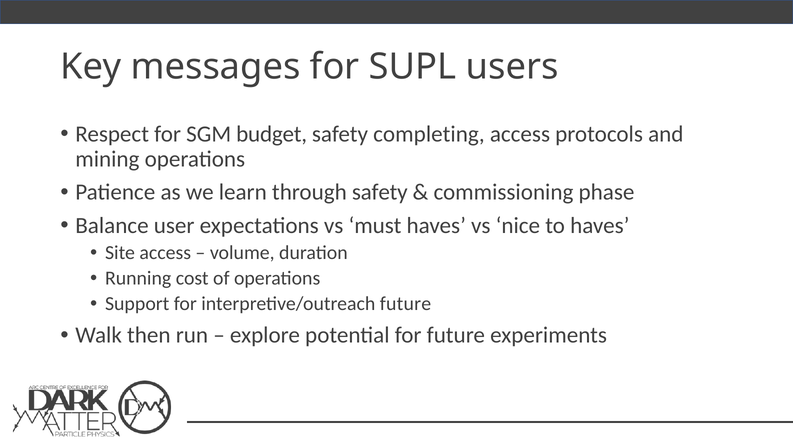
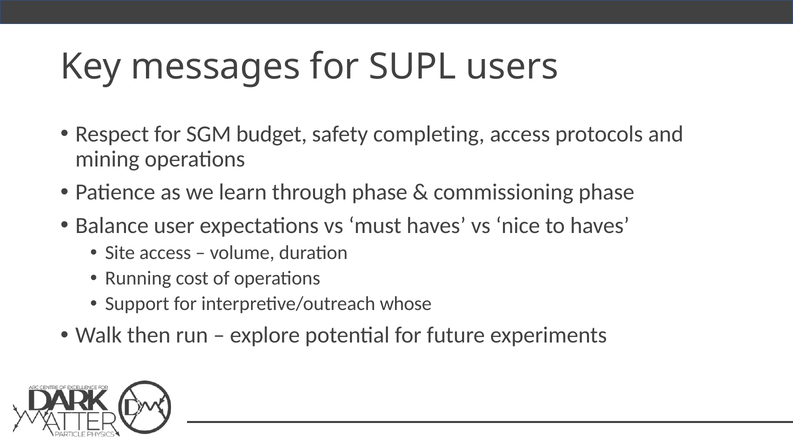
through safety: safety -> phase
interpretive/outreach future: future -> whose
